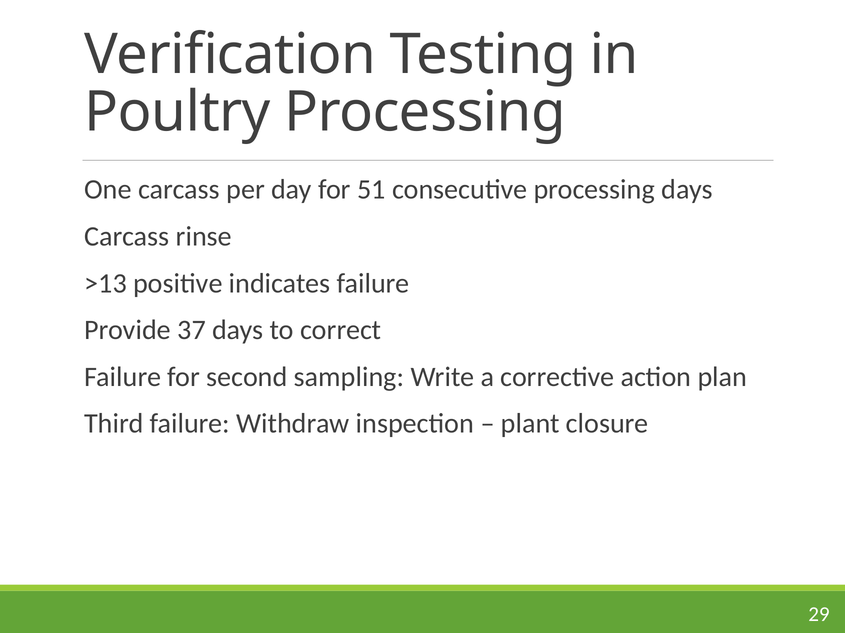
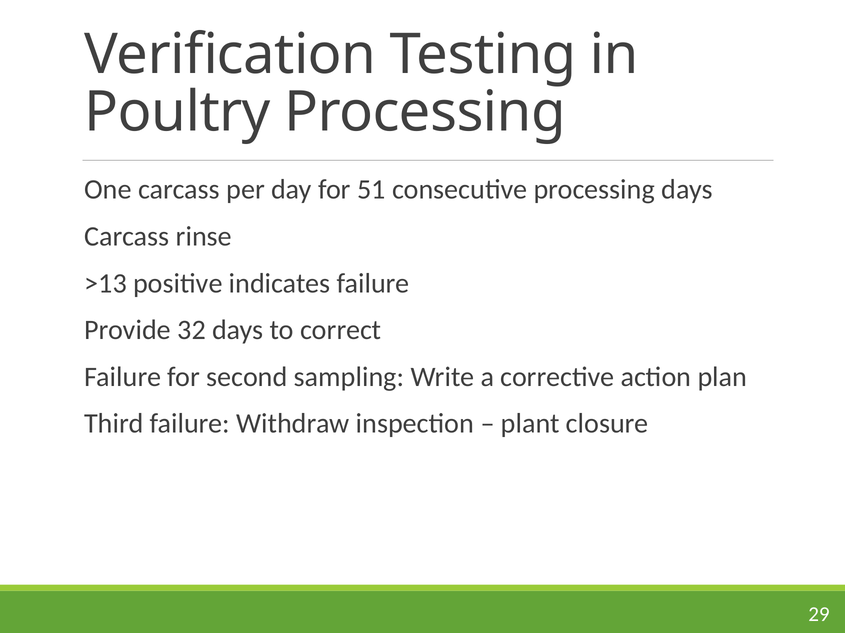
37: 37 -> 32
